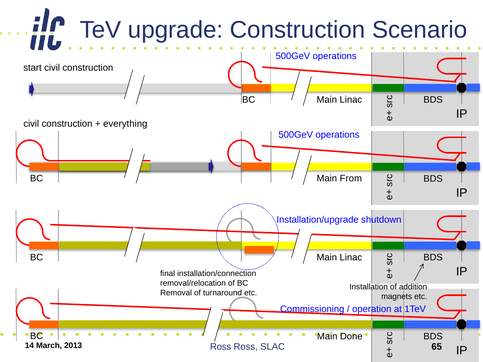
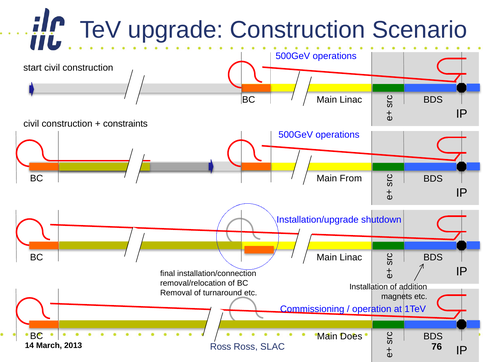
everything: everything -> constraints
Done: Done -> Does
65: 65 -> 76
